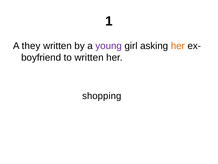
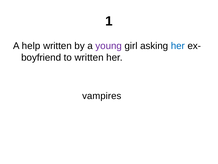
they: they -> help
her at (178, 46) colour: orange -> blue
shopping: shopping -> vampires
